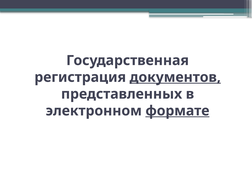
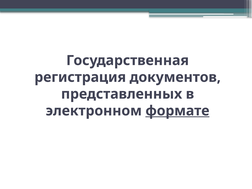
документов underline: present -> none
